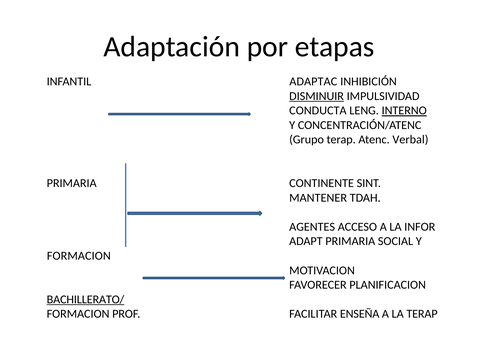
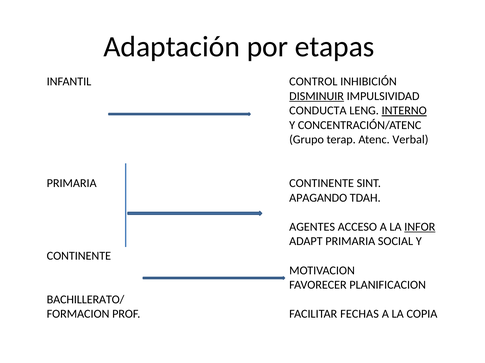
ADAPTAC: ADAPTAC -> CONTROL
MANTENER: MANTENER -> APAGANDO
INFOR underline: none -> present
FORMACION at (79, 256): FORMACION -> CONTINENTE
BACHILLERATO/ underline: present -> none
ENSEÑA: ENSEÑA -> FECHAS
LA TERAP: TERAP -> COPIA
